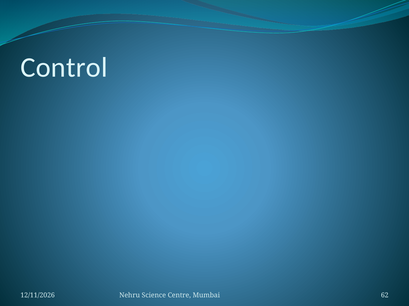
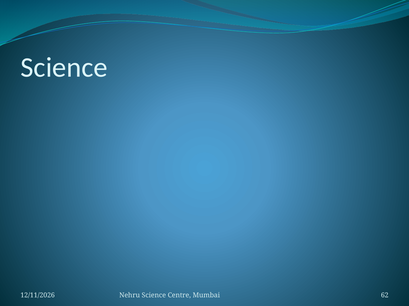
Control at (64, 68): Control -> Science
